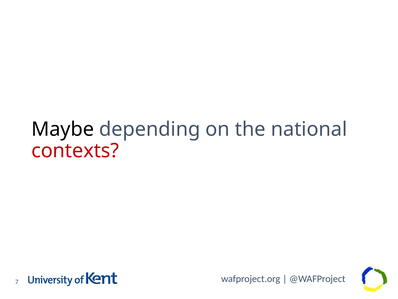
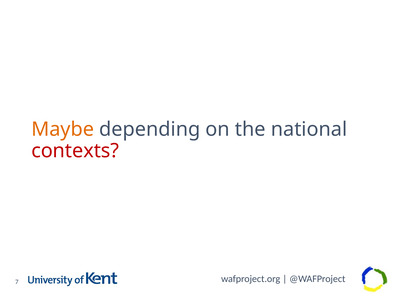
Maybe colour: black -> orange
